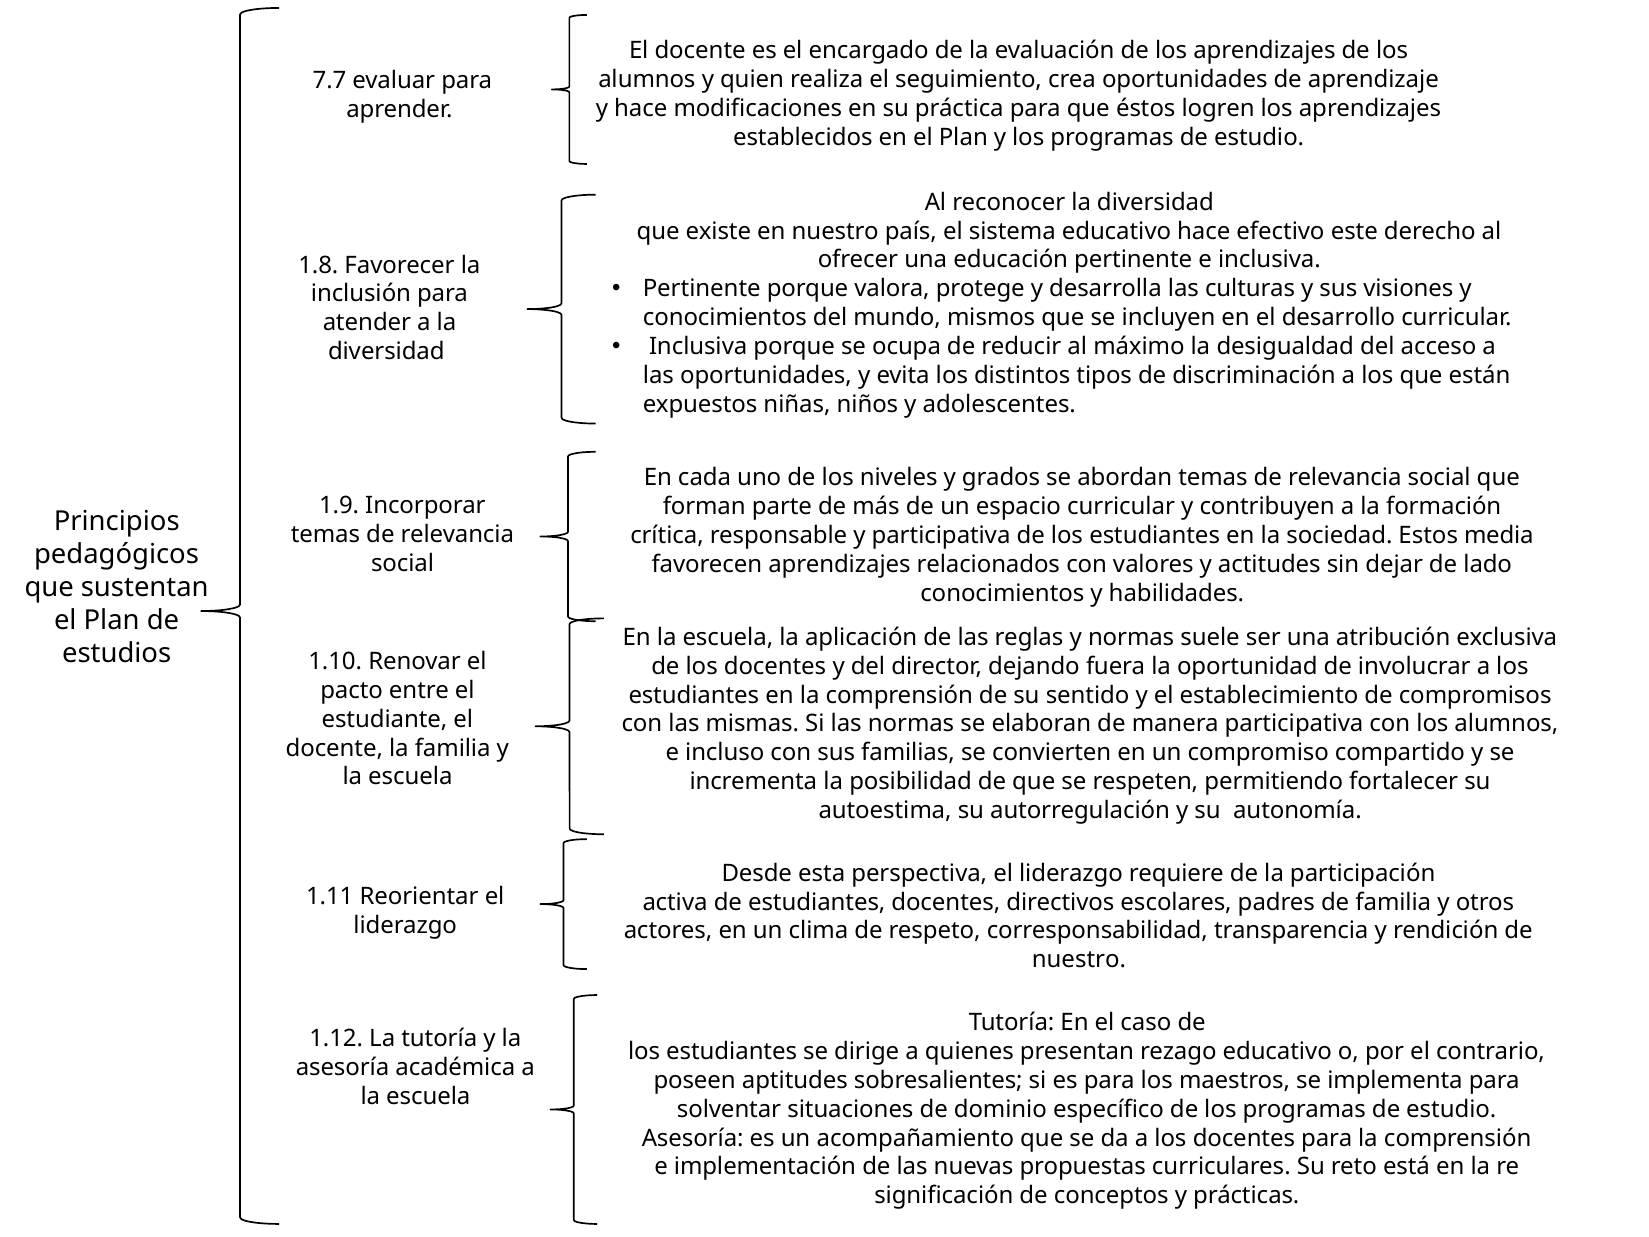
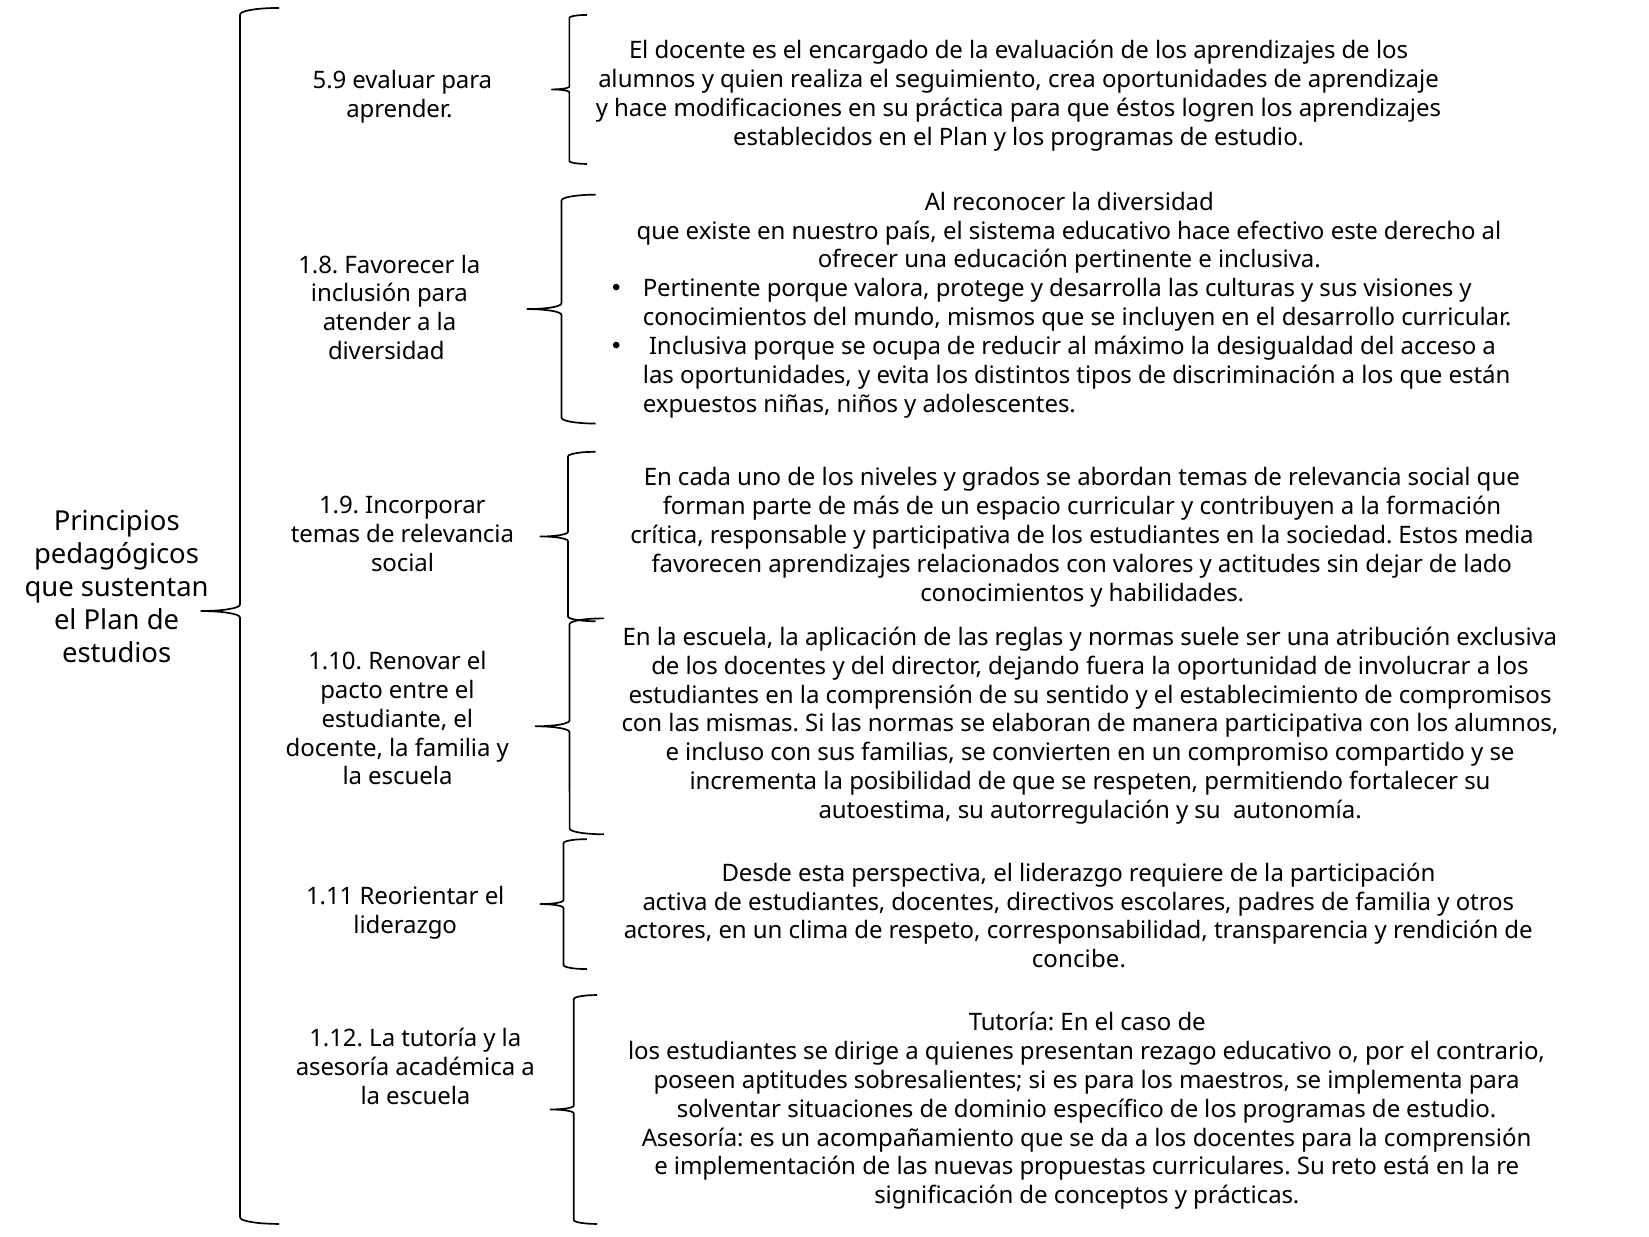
7.7: 7.7 -> 5.9
nuestro at (1079, 960): nuestro -> concibe
